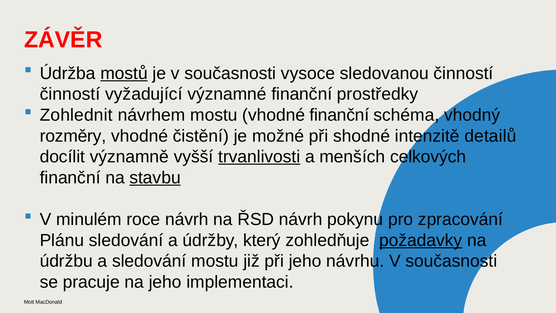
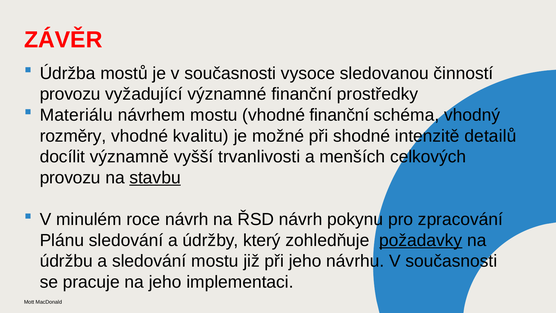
mostů underline: present -> none
činností at (70, 94): činností -> provozu
Zohlednit: Zohlednit -> Materiálu
čistění: čistění -> kvalitu
trvanlivosti underline: present -> none
finanční at (70, 178): finanční -> provozu
